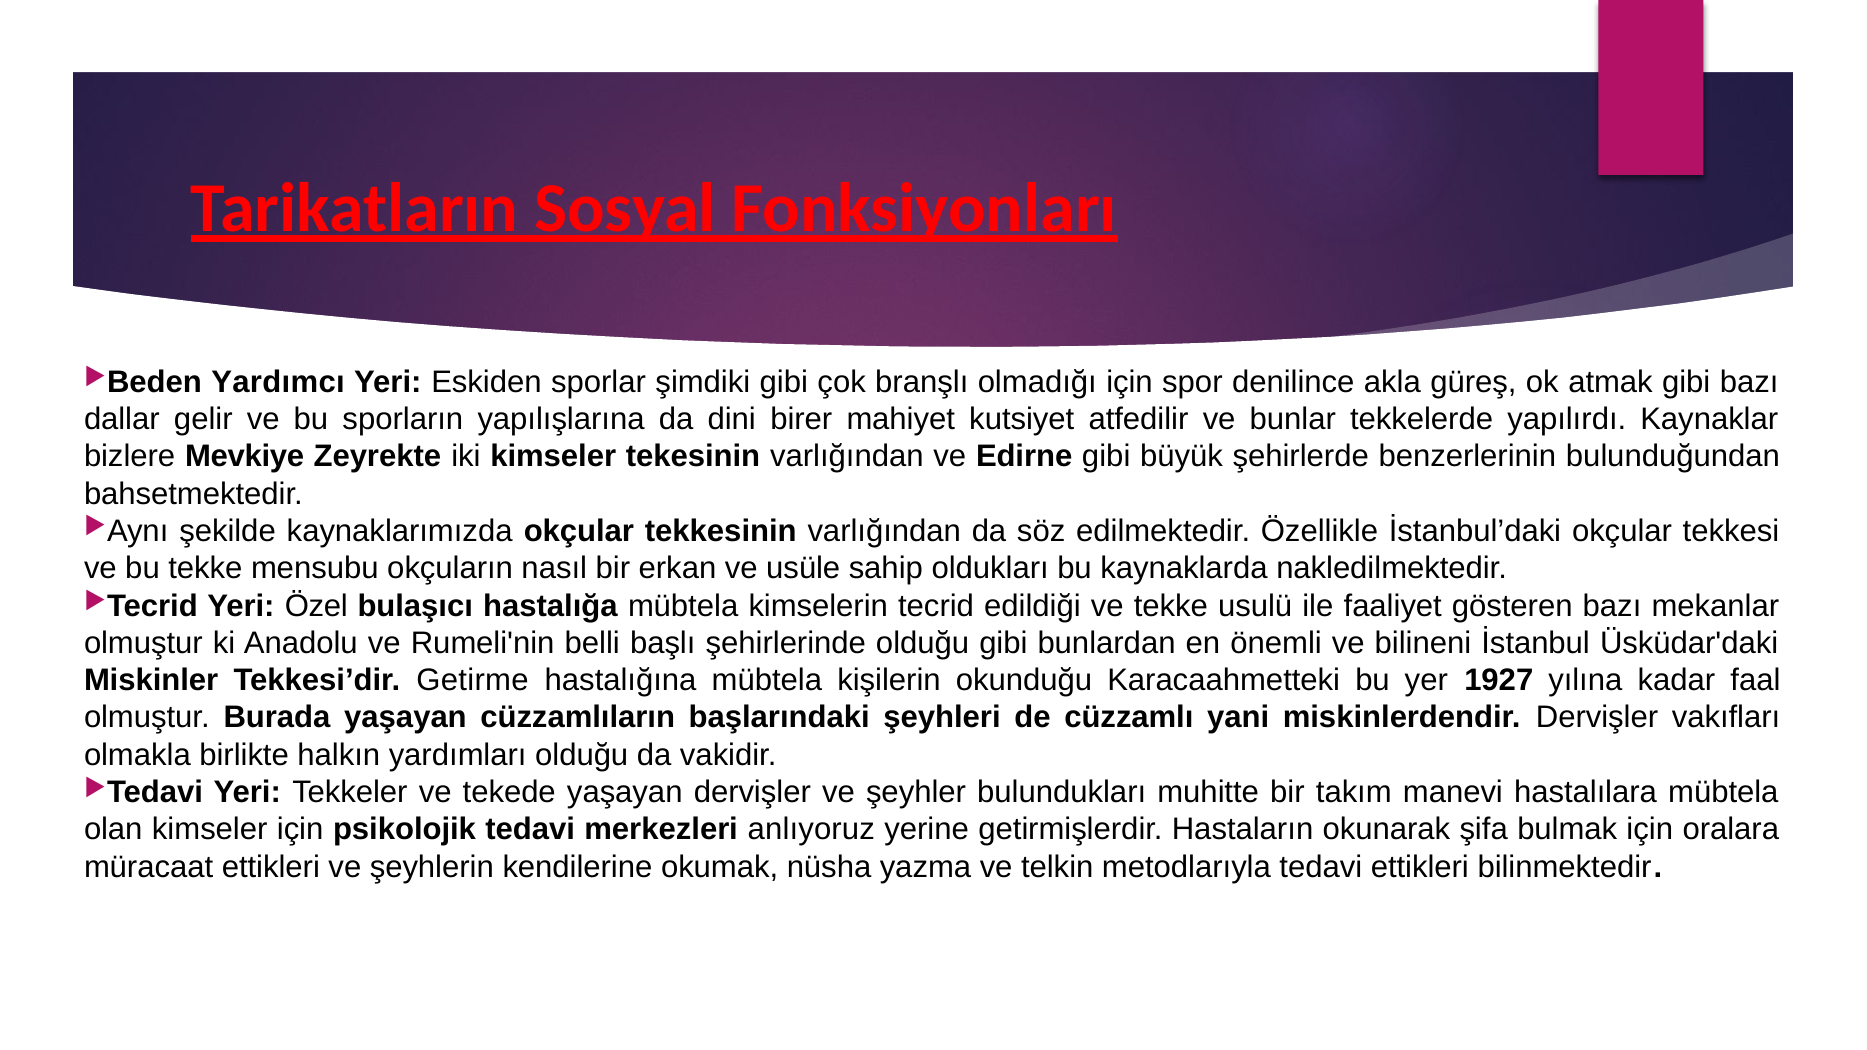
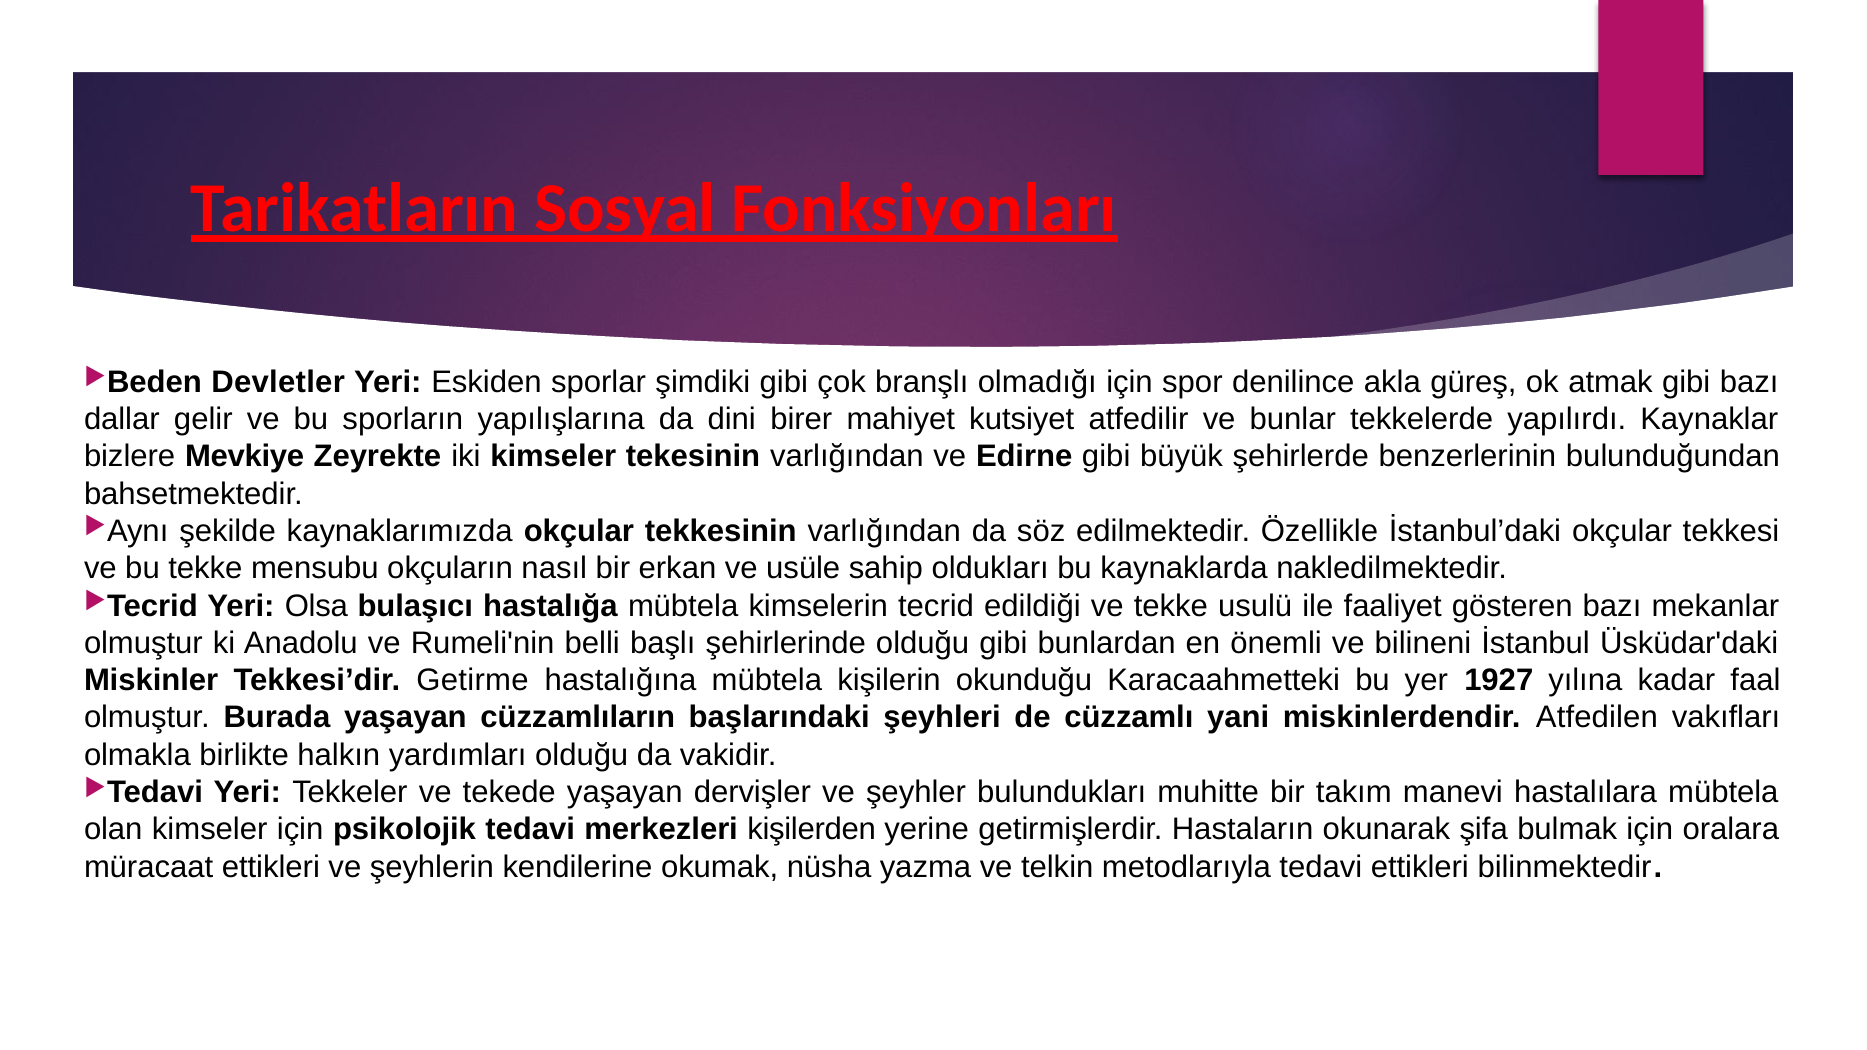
Yardımcı: Yardımcı -> Devletler
Özel: Özel -> Olsa
miskinlerdendir Dervişler: Dervişler -> Atfedilen
anlıyoruz: anlıyoruz -> kişilerden
